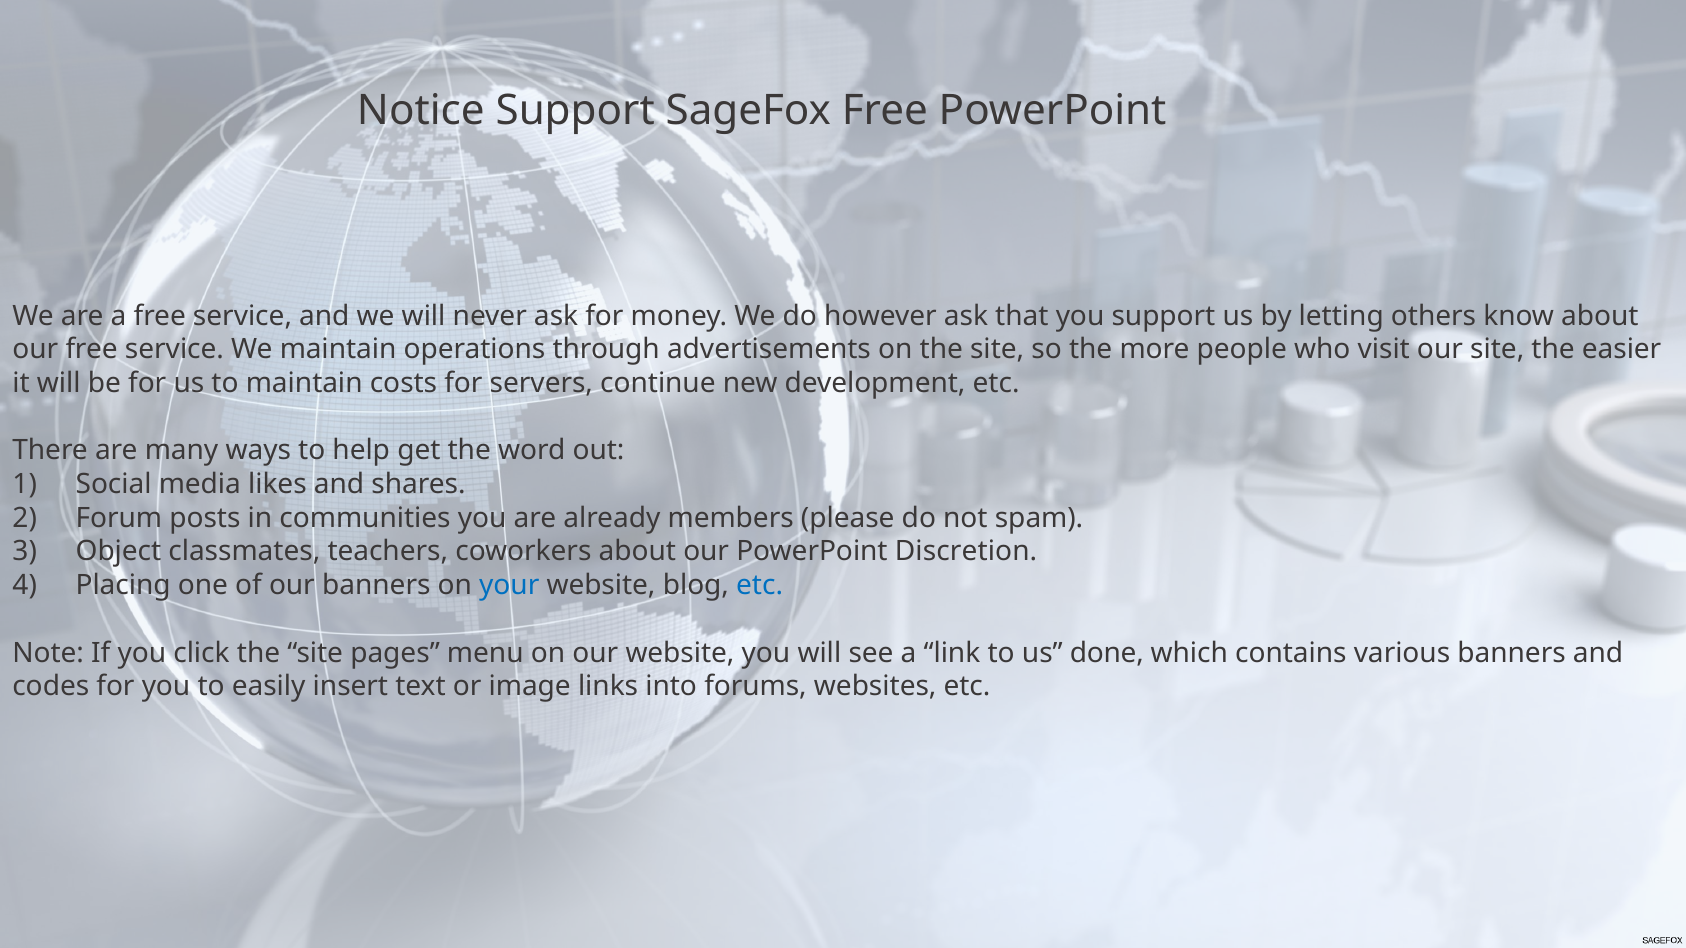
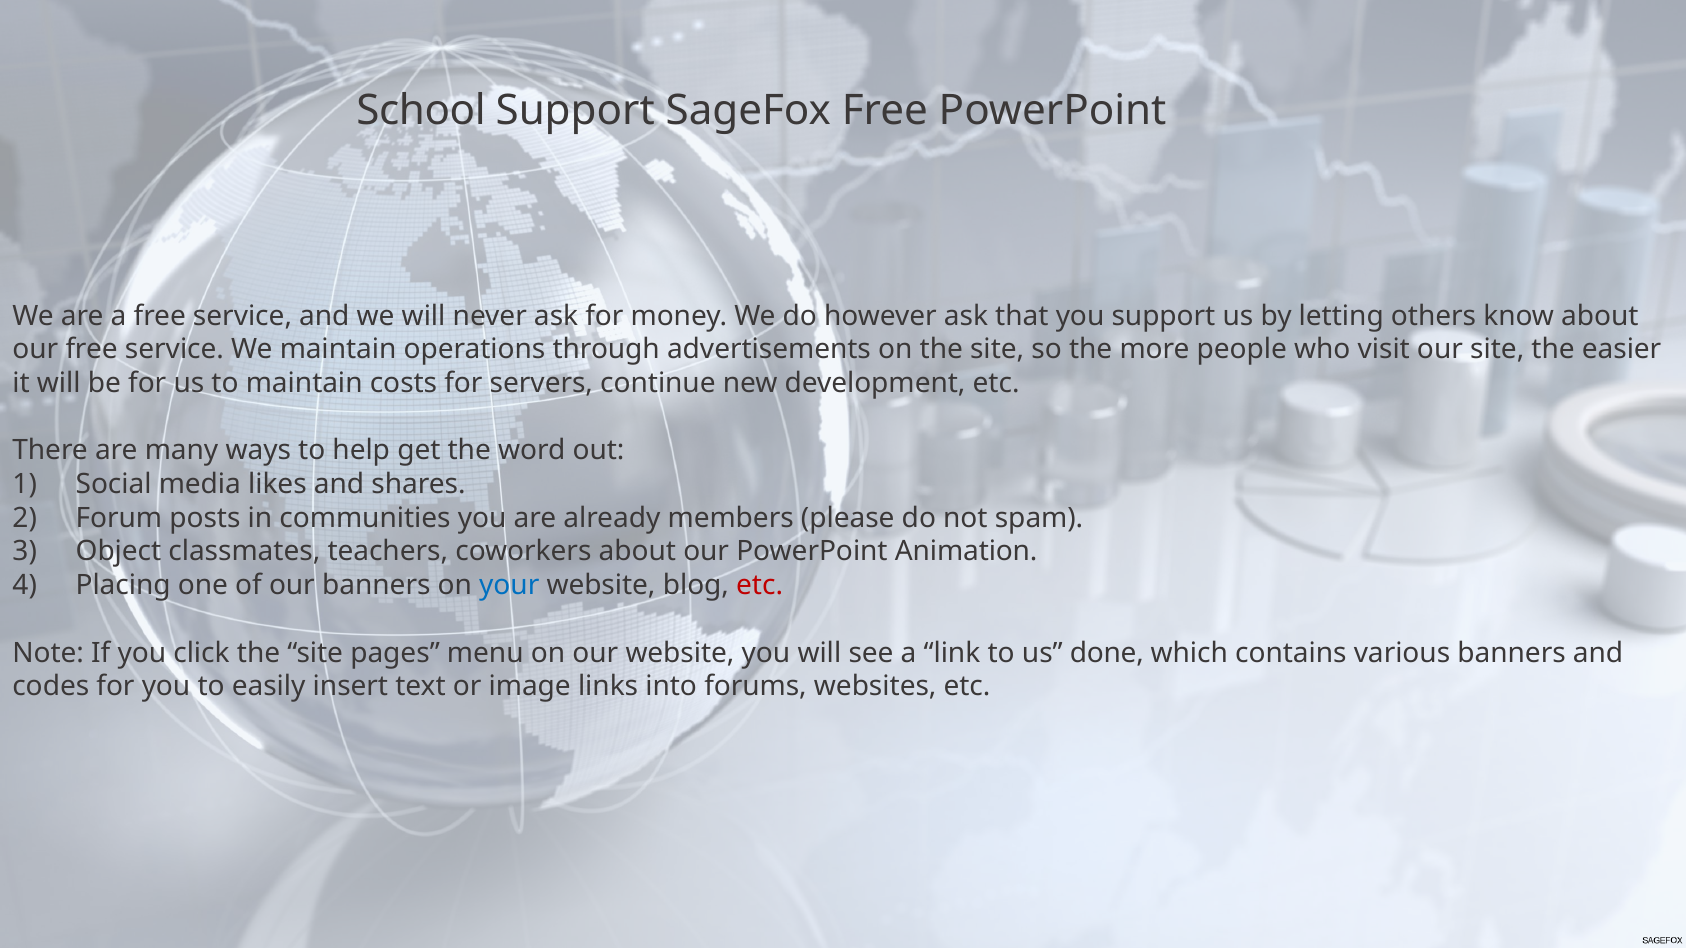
Notice: Notice -> School
Discretion: Discretion -> Animation
etc at (760, 586) colour: blue -> red
